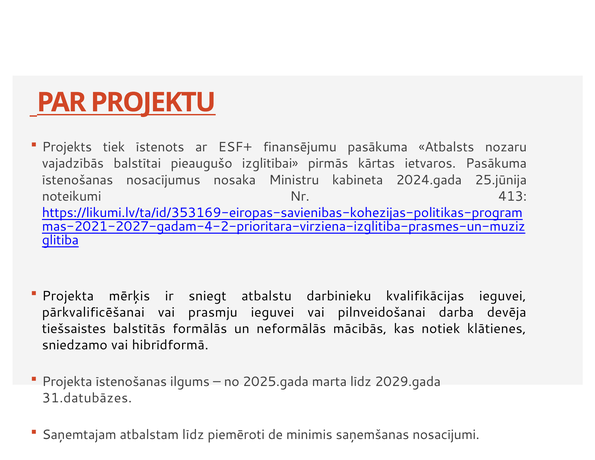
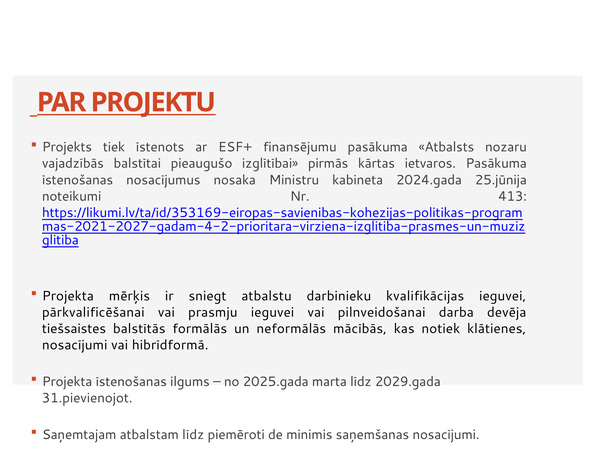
sniedzamo at (75, 345): sniedzamo -> nosacījumi
31.datubāzes: 31.datubāzes -> 31.pievienojot
